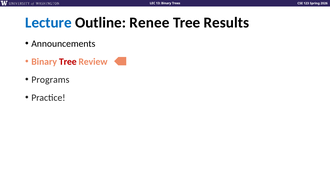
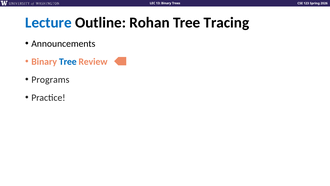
Renee: Renee -> Rohan
Results: Results -> Tracing
Tree at (68, 61) colour: red -> blue
